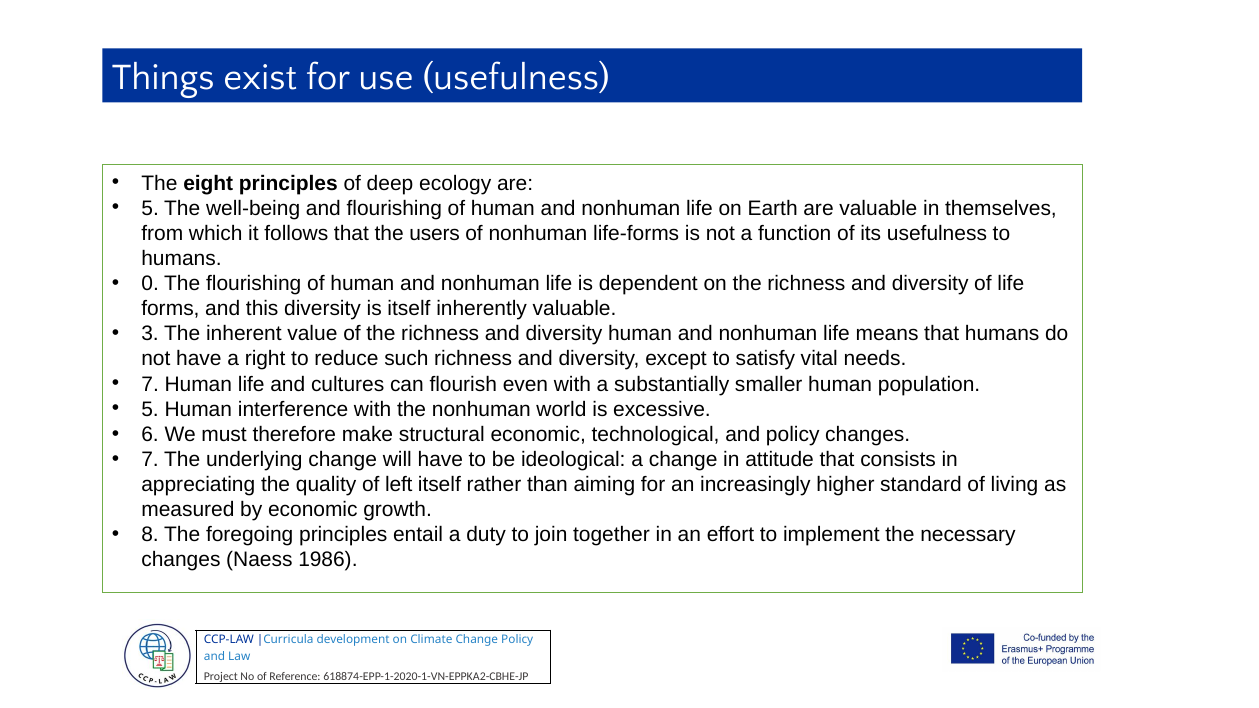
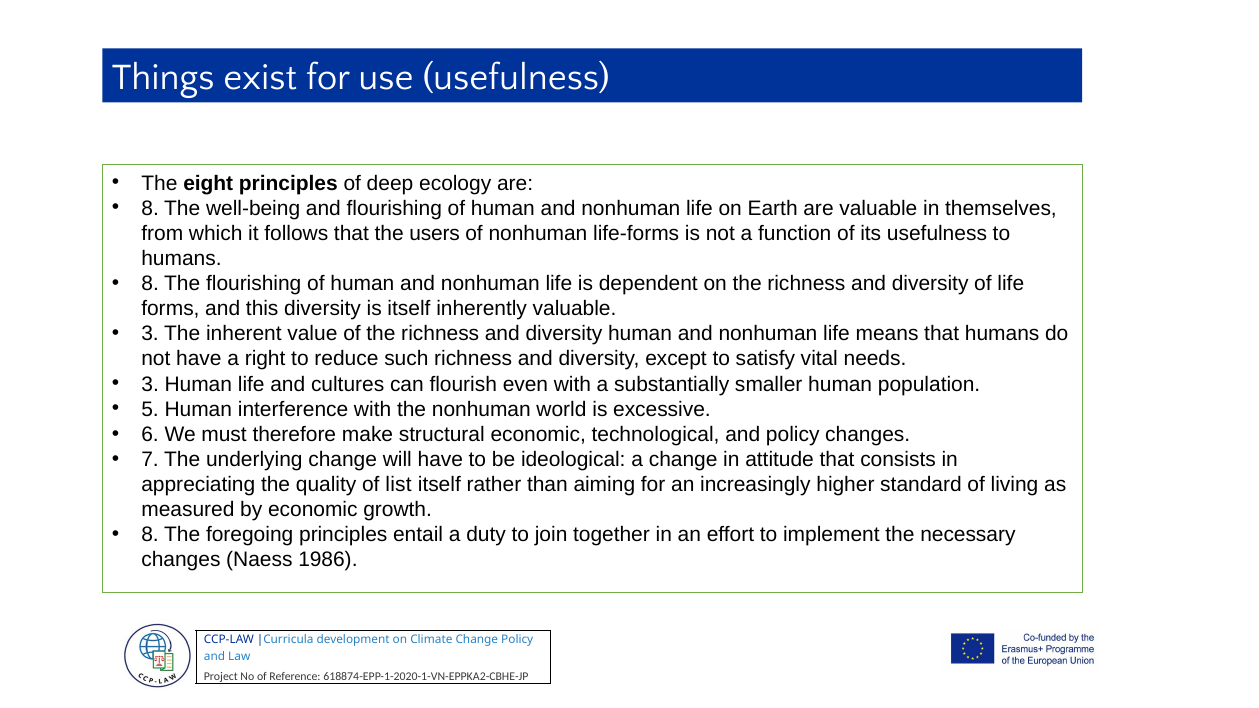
5 at (150, 208): 5 -> 8
0 at (150, 284): 0 -> 8
7 at (150, 384): 7 -> 3
left: left -> list
